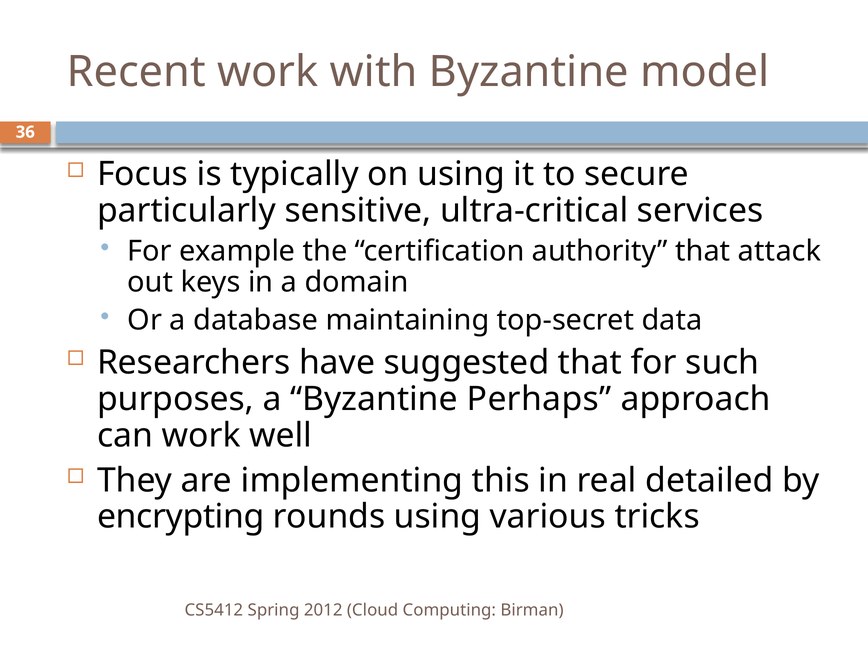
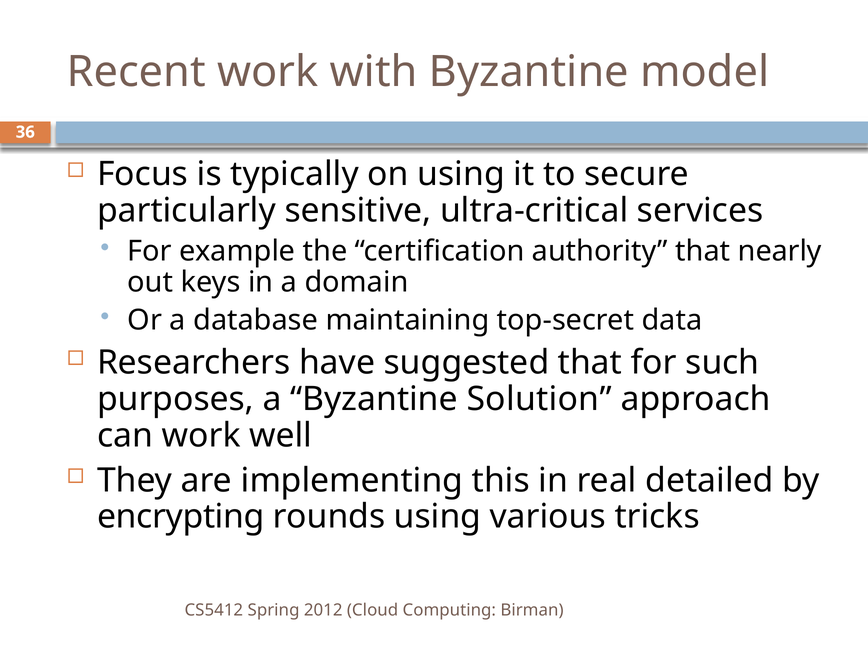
attack: attack -> nearly
Perhaps: Perhaps -> Solution
